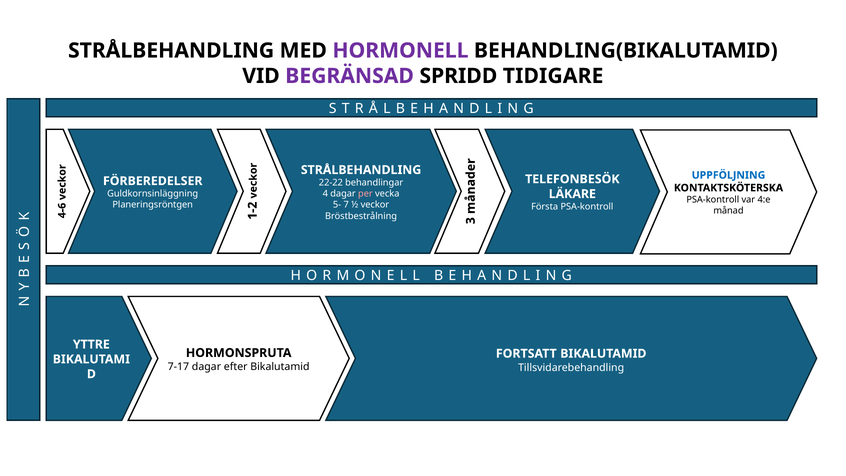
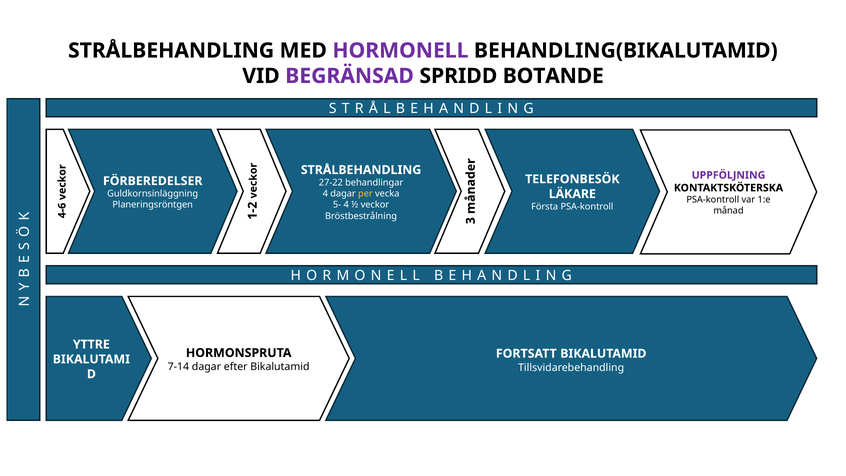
TIDIGARE: TIDIGARE -> BOTANDE
UPPFÖLJNING colour: blue -> purple
22-22: 22-22 -> 27-22
per colour: pink -> yellow
4:e: 4:e -> 1:e
5- 7: 7 -> 4
7-17: 7-17 -> 7-14
